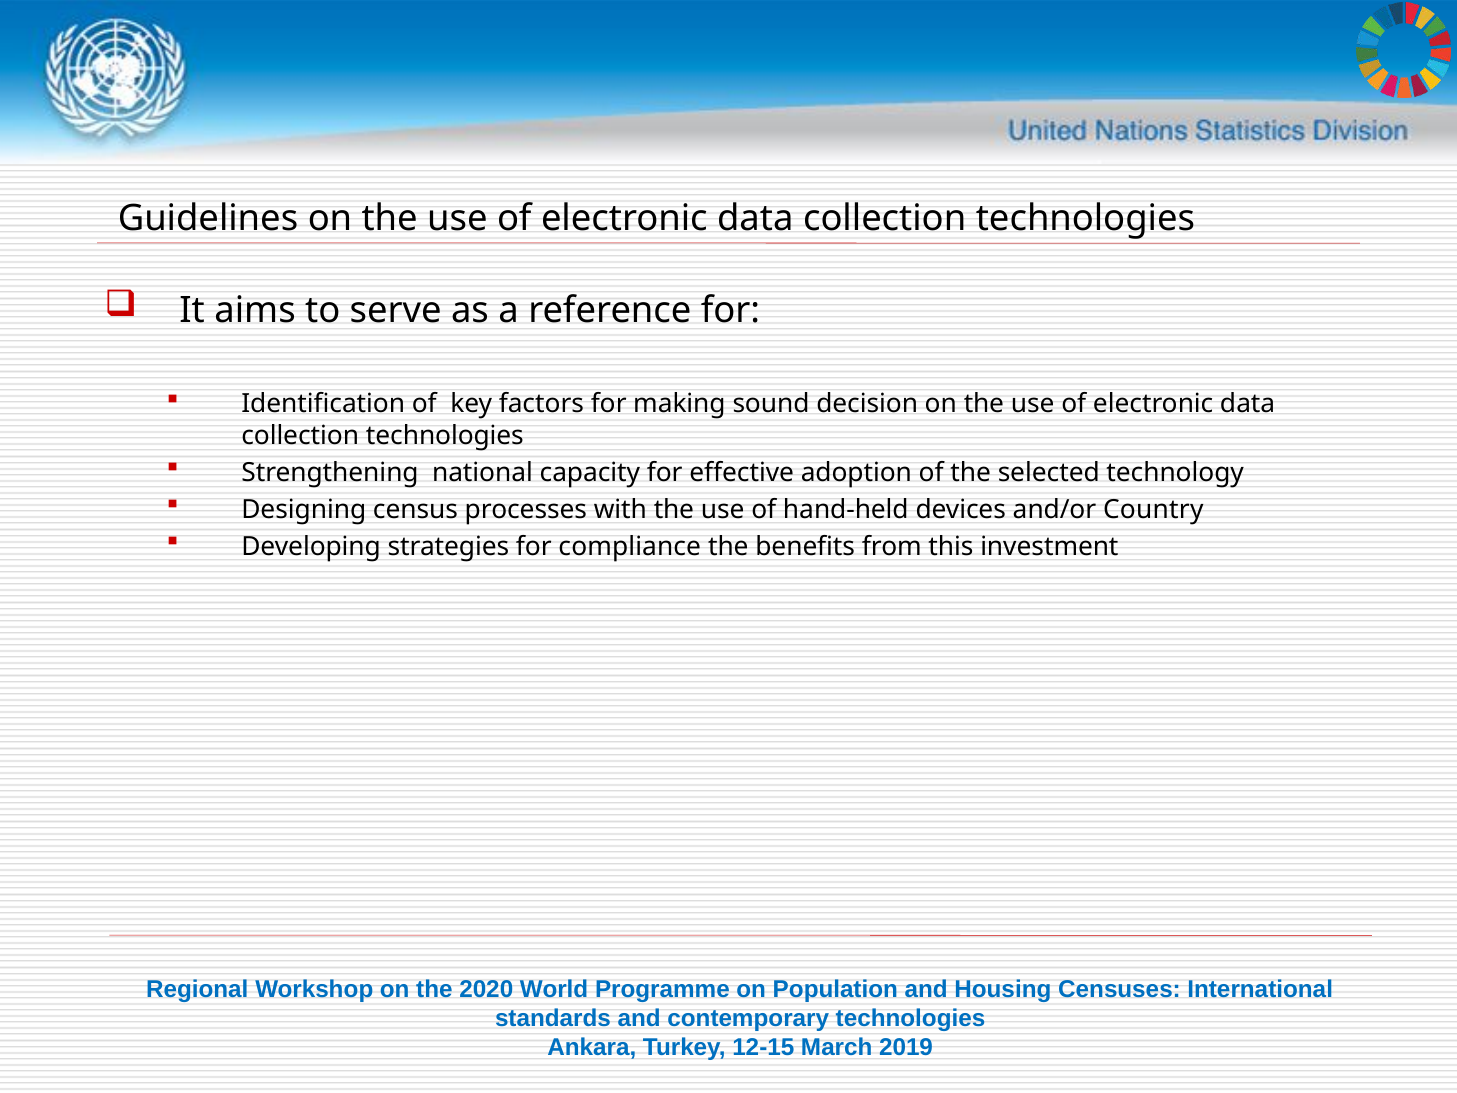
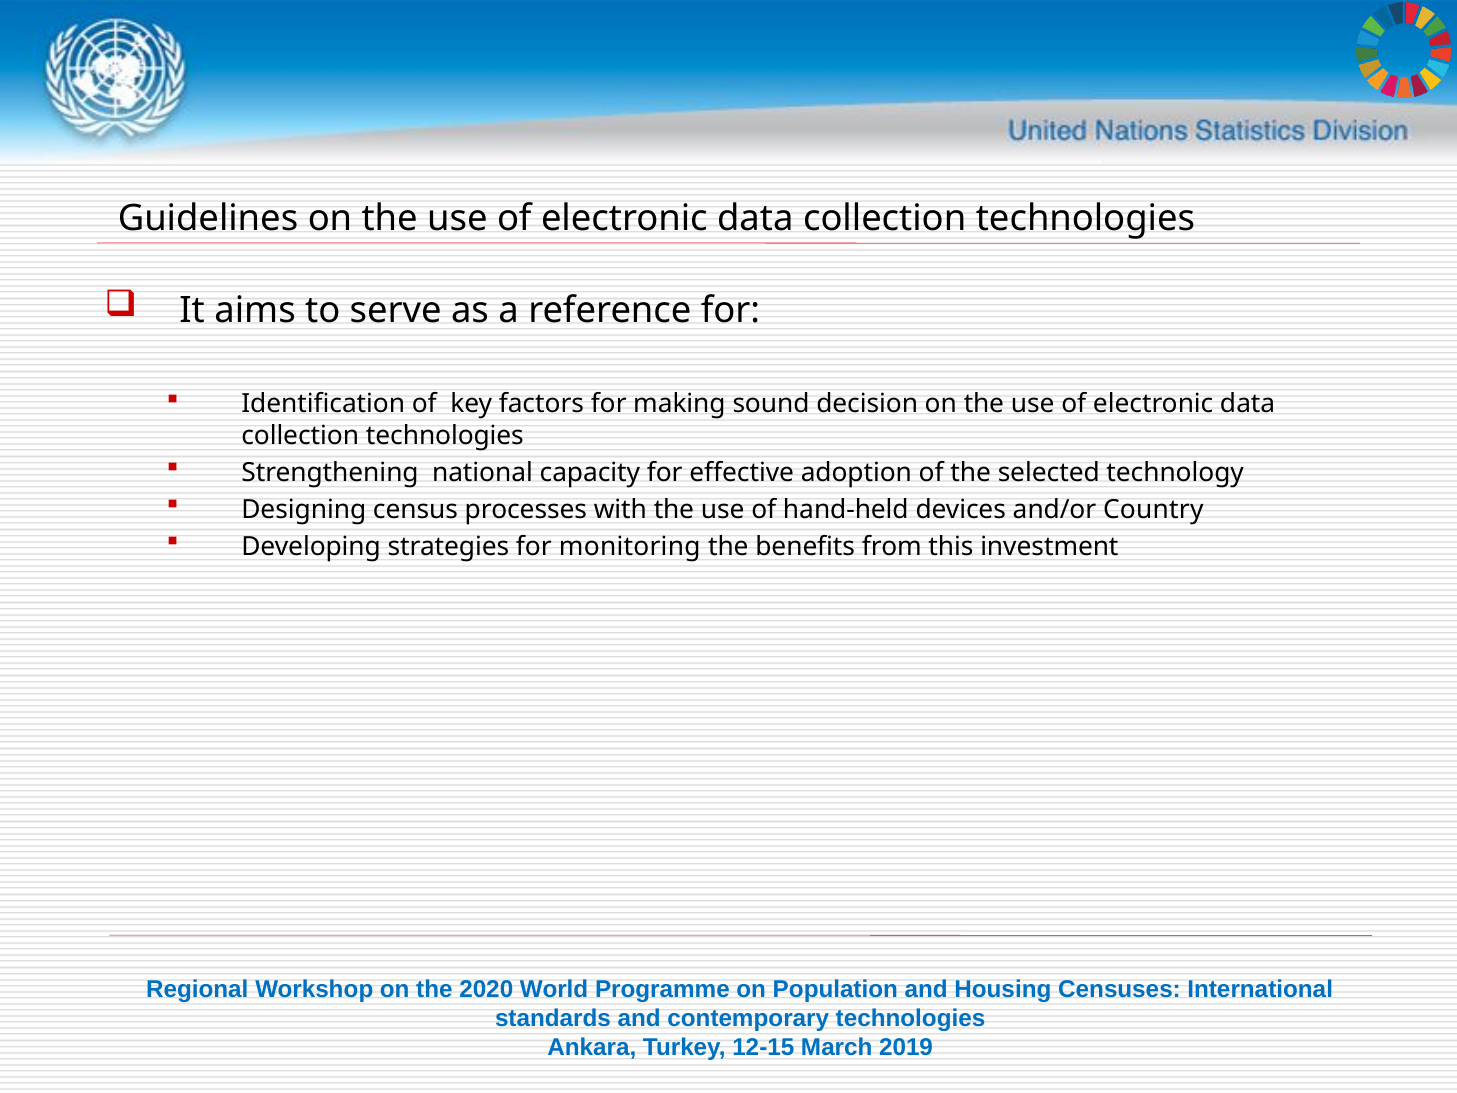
compliance: compliance -> monitoring
